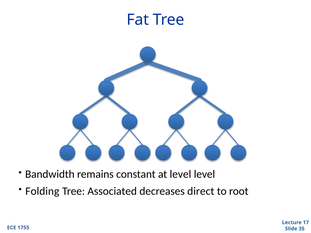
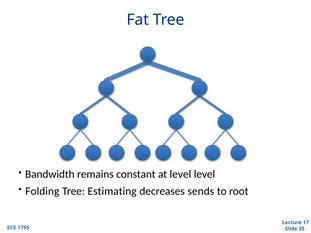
Associated: Associated -> Estimating
direct: direct -> sends
